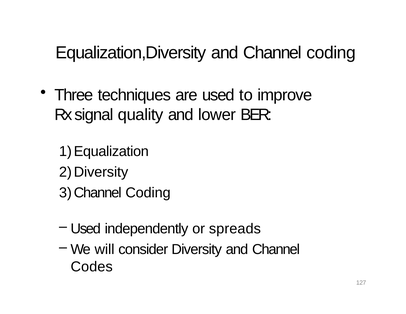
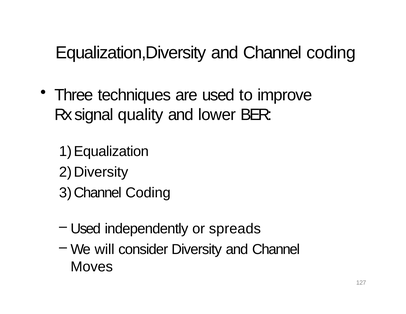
Codes: Codes -> Moves
